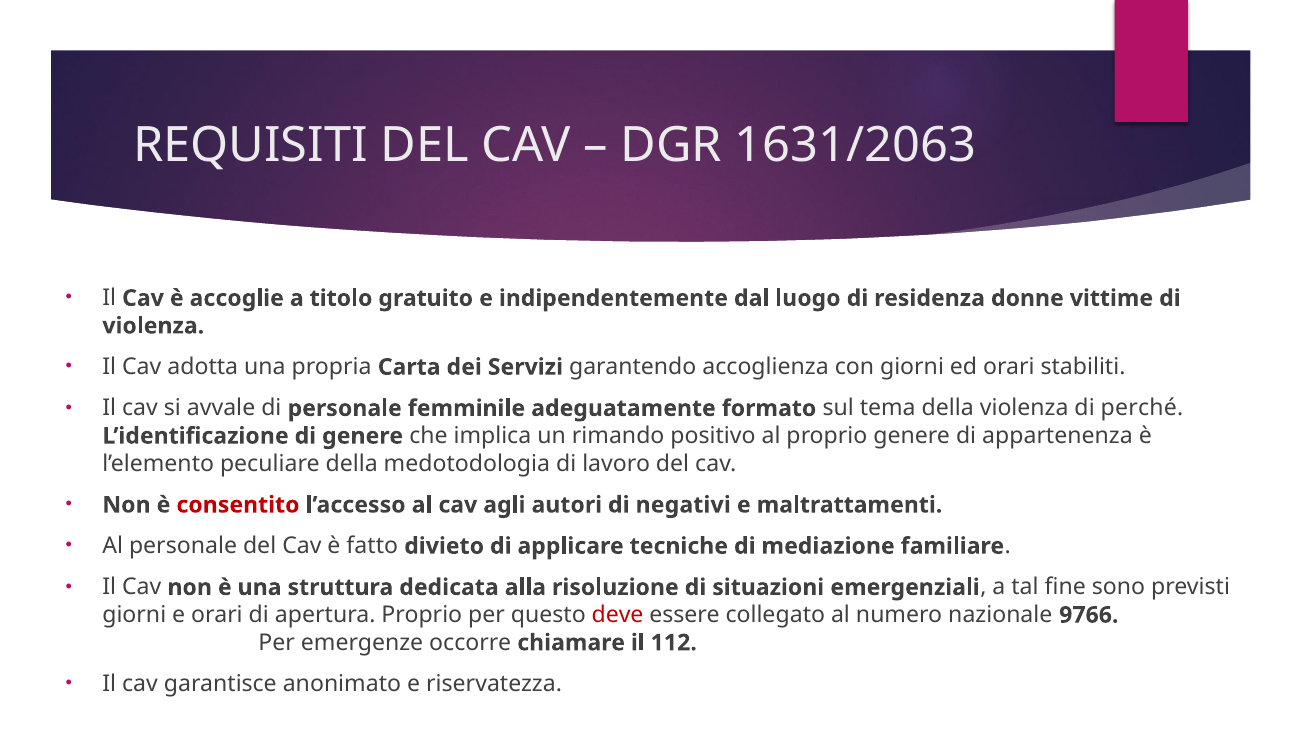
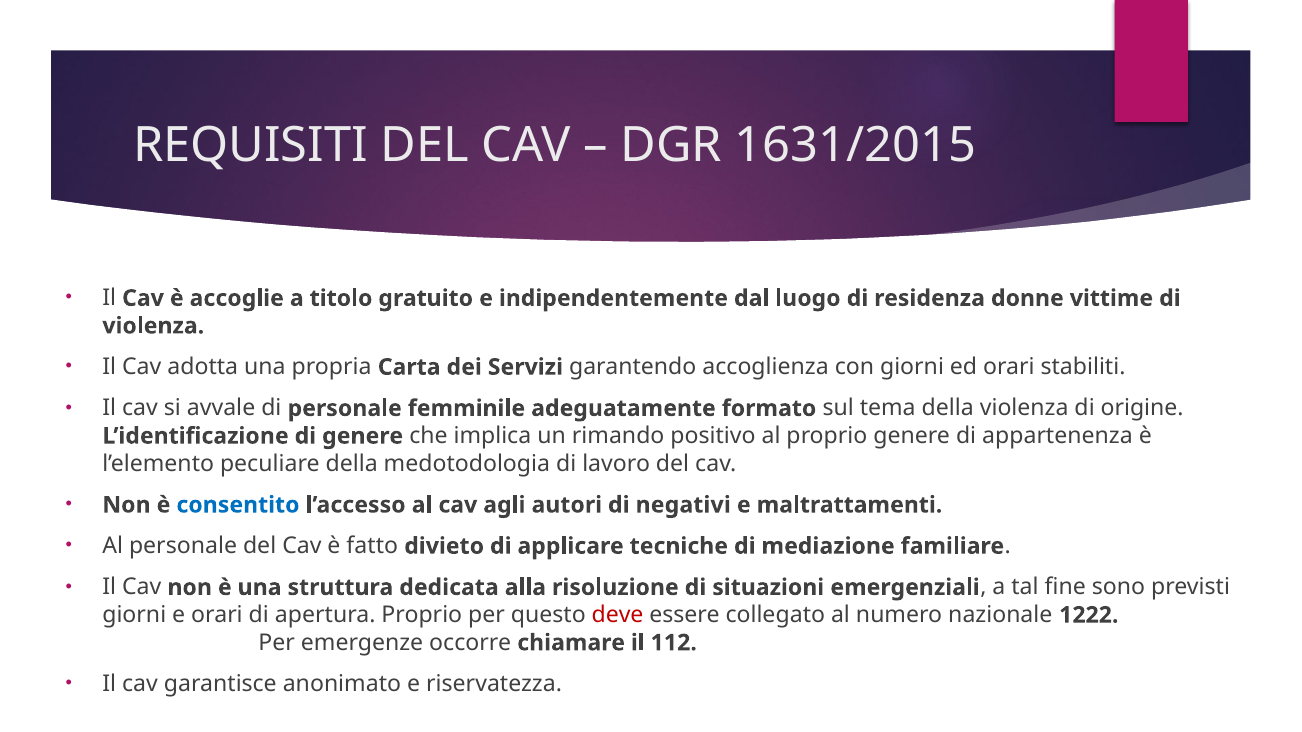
1631/2063: 1631/2063 -> 1631/2015
perché: perché -> origine
consentito colour: red -> blue
9766: 9766 -> 1222
